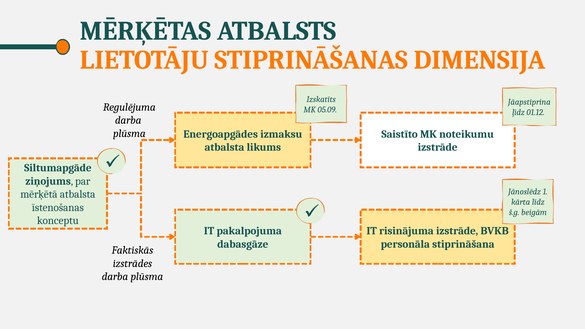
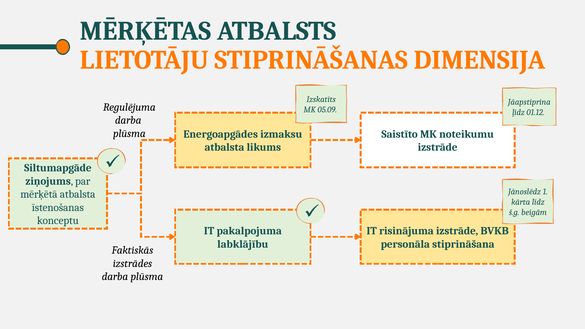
dabasgāze: dabasgāze -> labklājību
